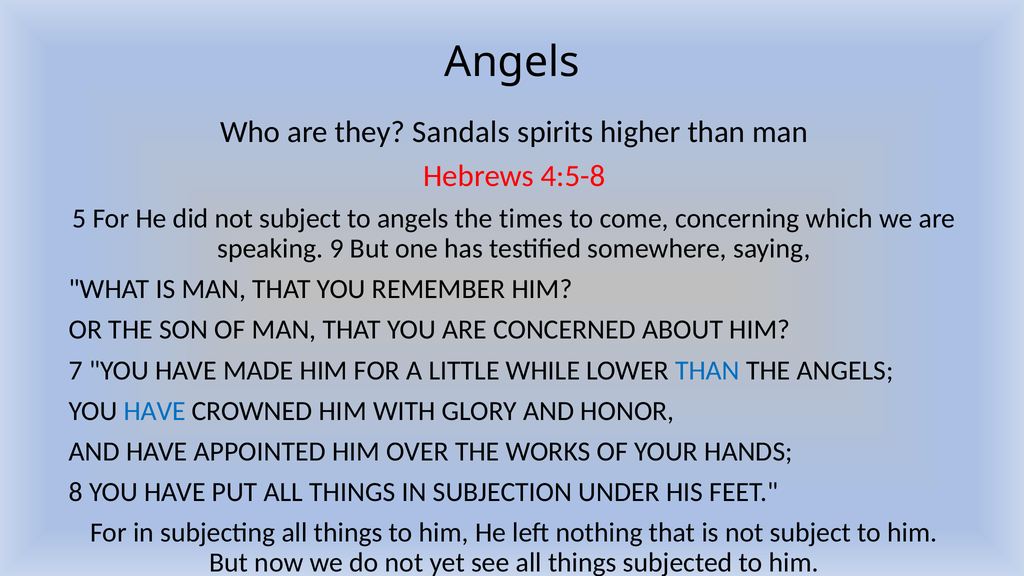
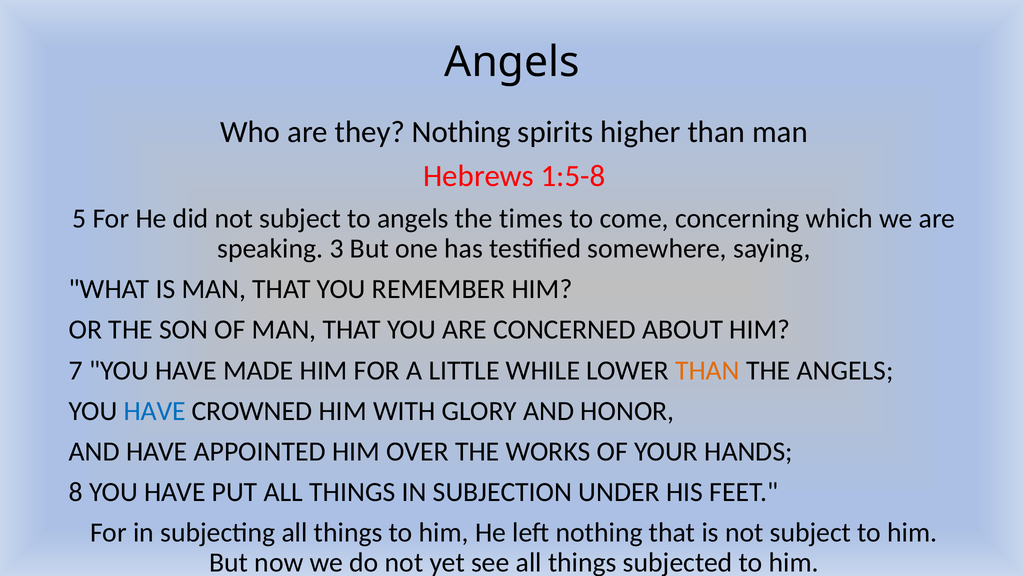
they Sandals: Sandals -> Nothing
4:5-8: 4:5-8 -> 1:5-8
9: 9 -> 3
THAN at (707, 370) colour: blue -> orange
